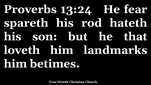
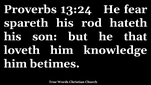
landmarks: landmarks -> knowledge
